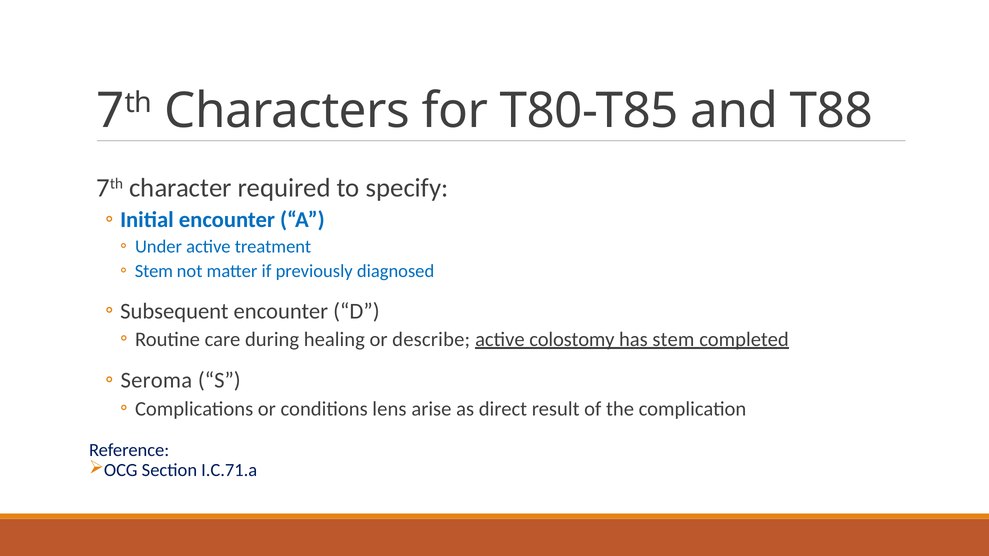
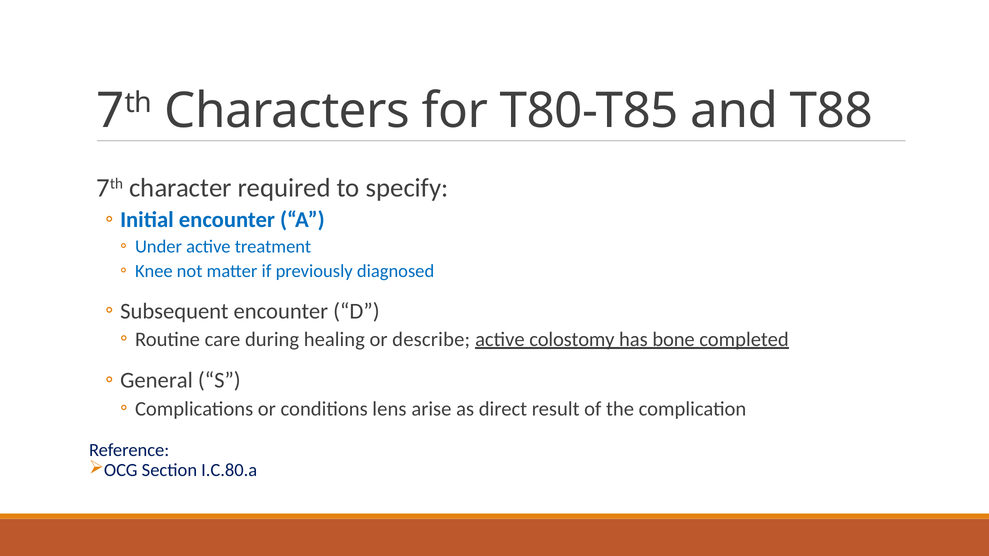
Stem at (154, 271): Stem -> Knee
has stem: stem -> bone
Seroma: Seroma -> General
I.C.71.a: I.C.71.a -> I.C.80.a
